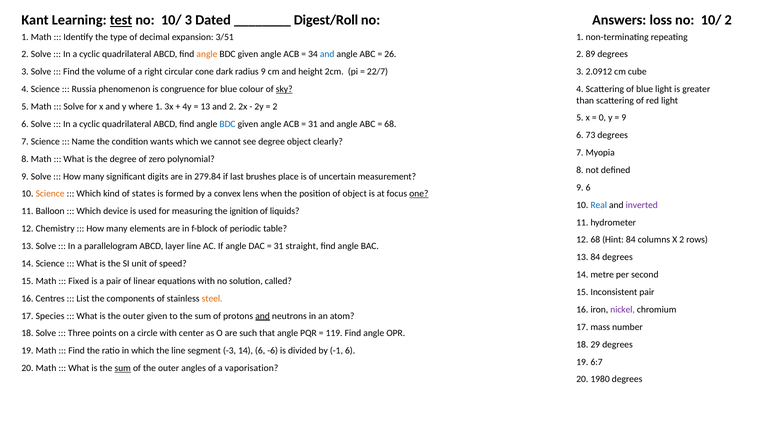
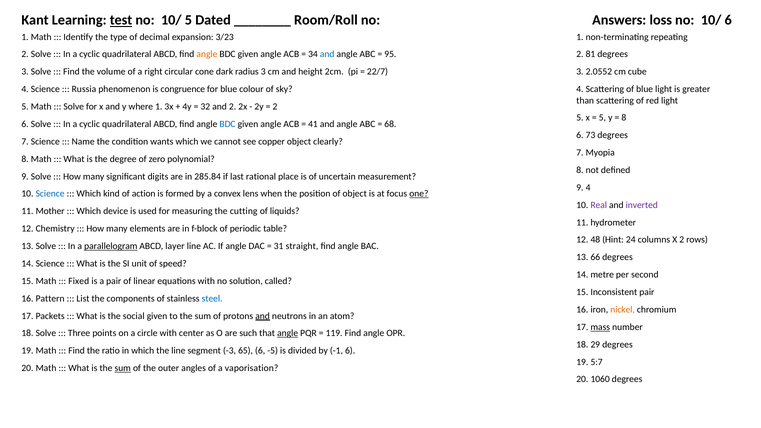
10/ 3: 3 -> 5
Digest/Roll: Digest/Roll -> Room/Roll
10/ 2: 2 -> 6
3/51: 3/51 -> 3/23
26: 26 -> 95
89: 89 -> 81
radius 9: 9 -> 3
2.0912: 2.0912 -> 2.0552
sky underline: present -> none
13 at (205, 107): 13 -> 32
0 at (602, 118): 0 -> 5
9 at (624, 118): 9 -> 8
31 at (313, 124): 31 -> 41
see degree: degree -> copper
279.84: 279.84 -> 285.84
brushes: brushes -> rational
6 at (588, 188): 6 -> 4
Science at (50, 194) colour: orange -> blue
states: states -> action
Real colour: blue -> purple
Balloon: Balloon -> Mother
ignition: ignition -> cutting
12 68: 68 -> 48
Hint 84: 84 -> 24
parallelogram underline: none -> present
13 84: 84 -> 66
Centres: Centres -> Pattern
steel colour: orange -> blue
nickel colour: purple -> orange
Species: Species -> Packets
is the outer: outer -> social
mass underline: none -> present
angle at (288, 333) underline: none -> present
-3 14: 14 -> 65
-6: -6 -> -5
6:7: 6:7 -> 5:7
1980: 1980 -> 1060
